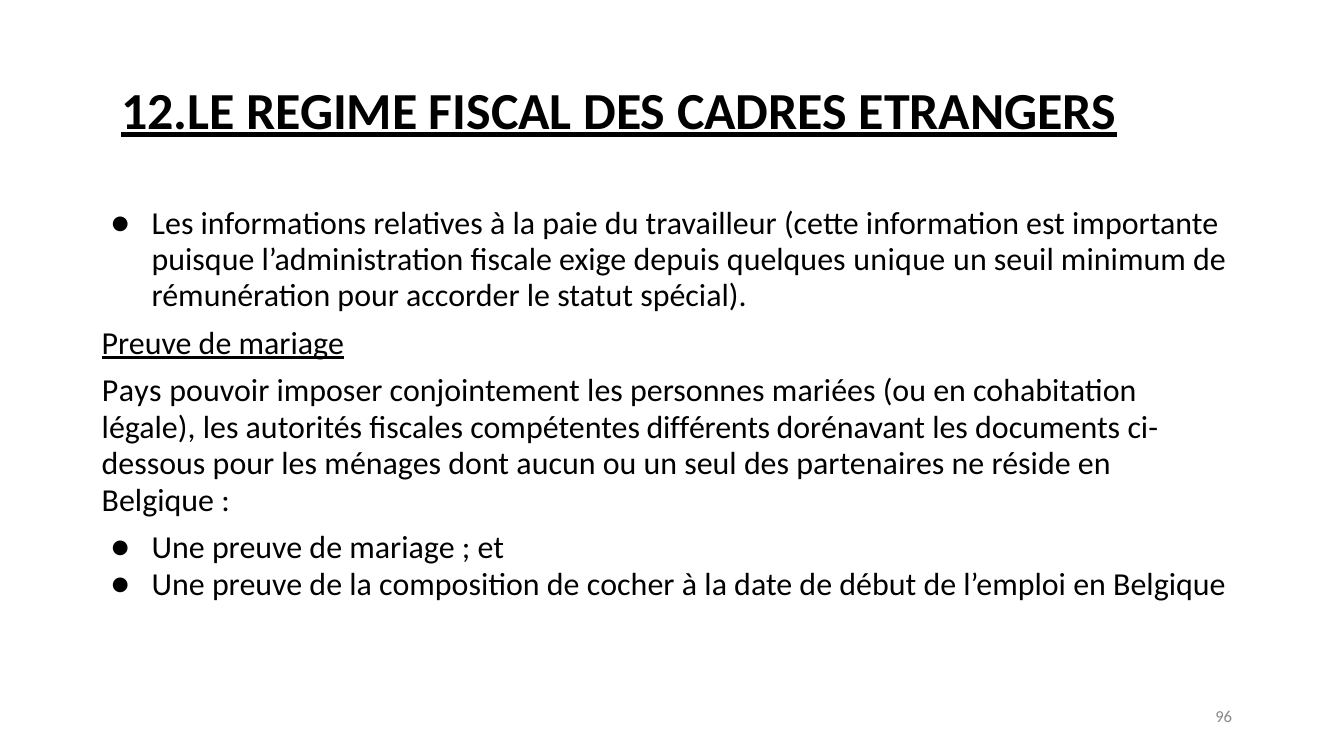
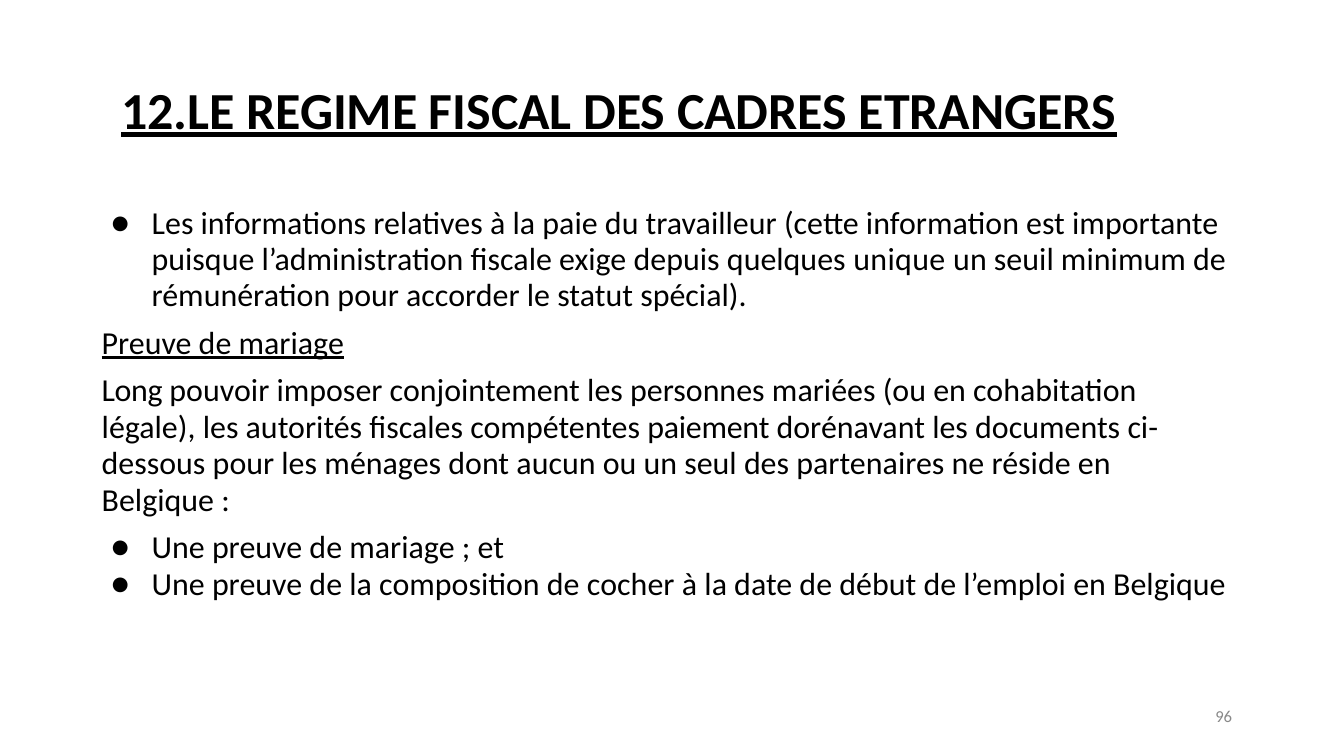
Pays: Pays -> Long
différents: différents -> paiement
